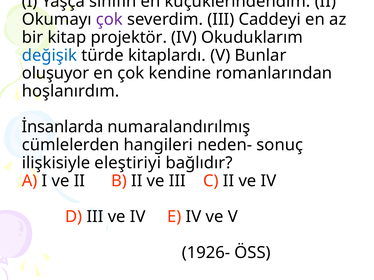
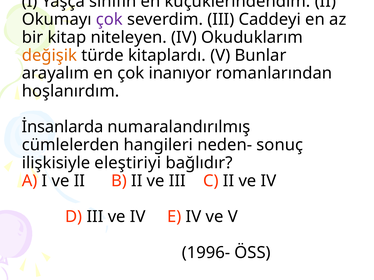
projektör: projektör -> niteleyen
değişik colour: blue -> orange
oluşuyor: oluşuyor -> arayalım
kendine: kendine -> inanıyor
1926-: 1926- -> 1996-
